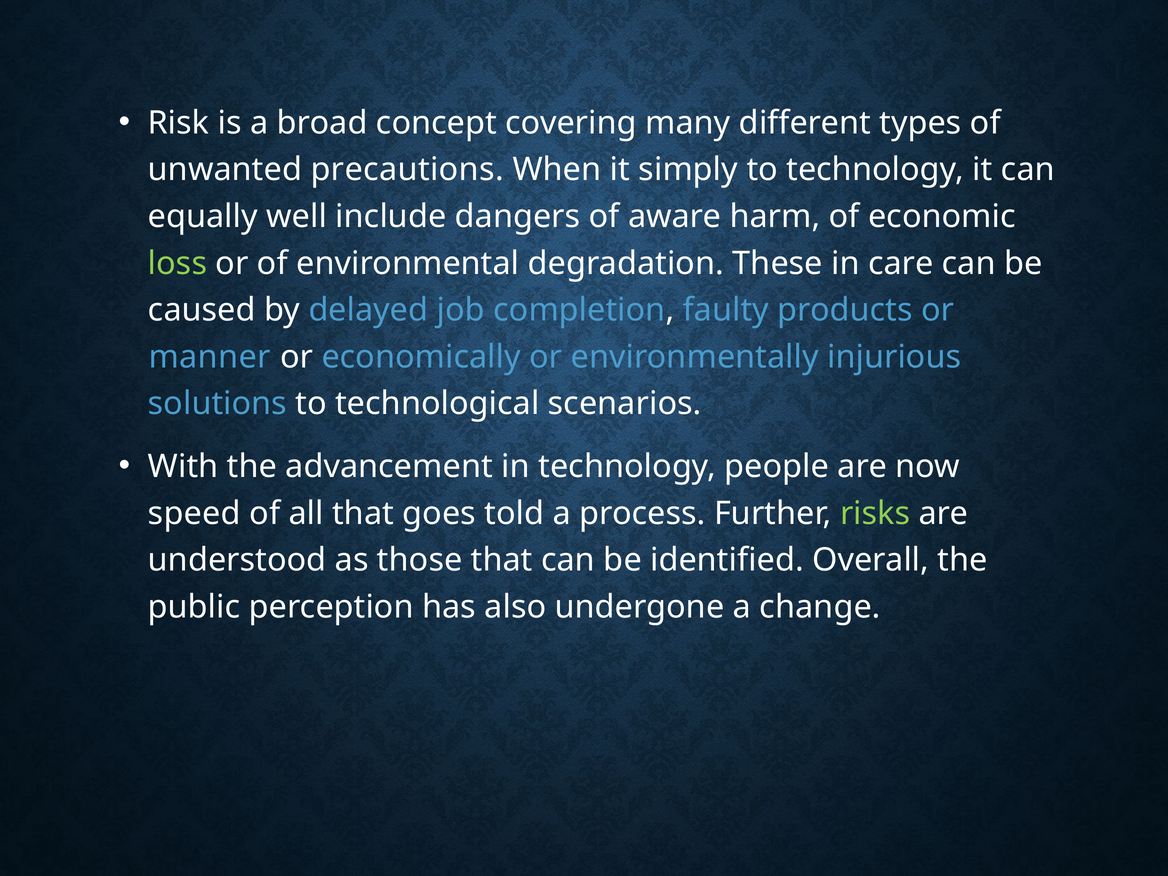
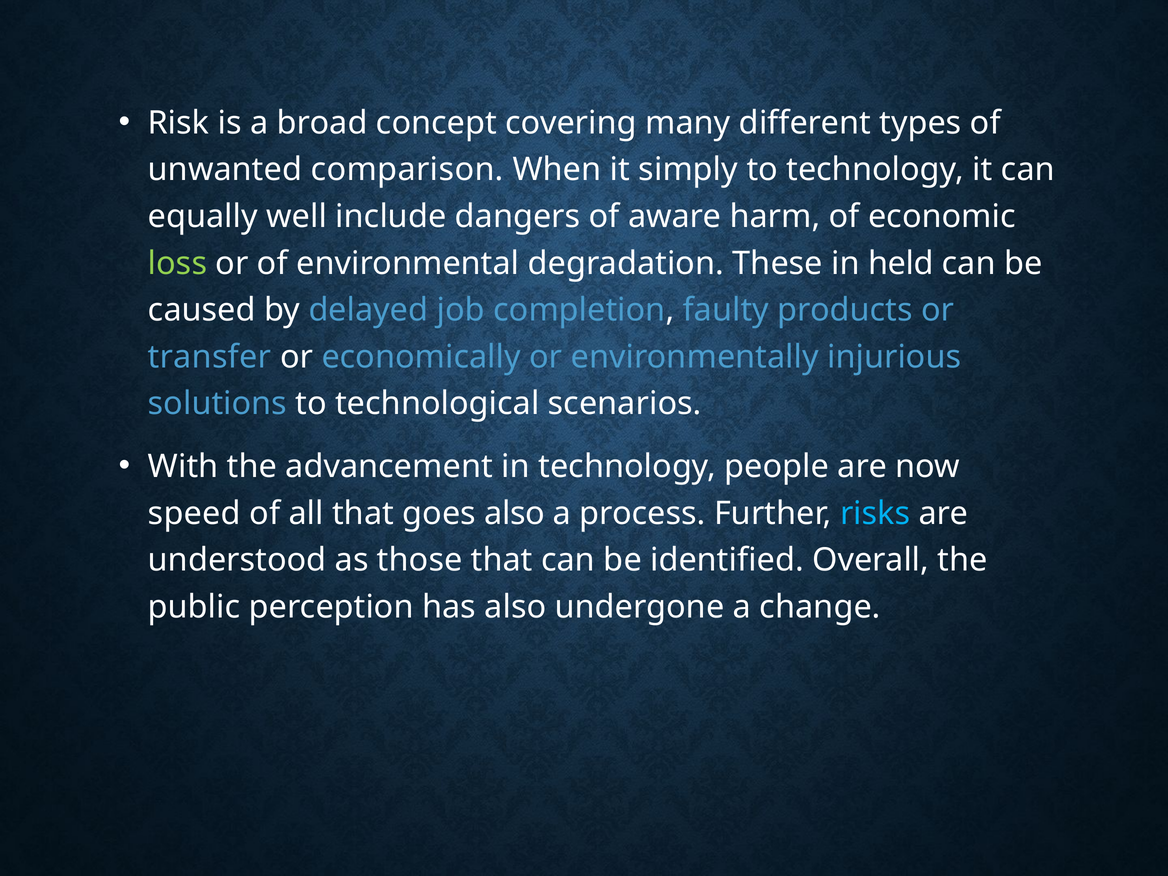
precautions: precautions -> comparison
care: care -> held
manner: manner -> transfer
goes told: told -> also
risks colour: light green -> light blue
